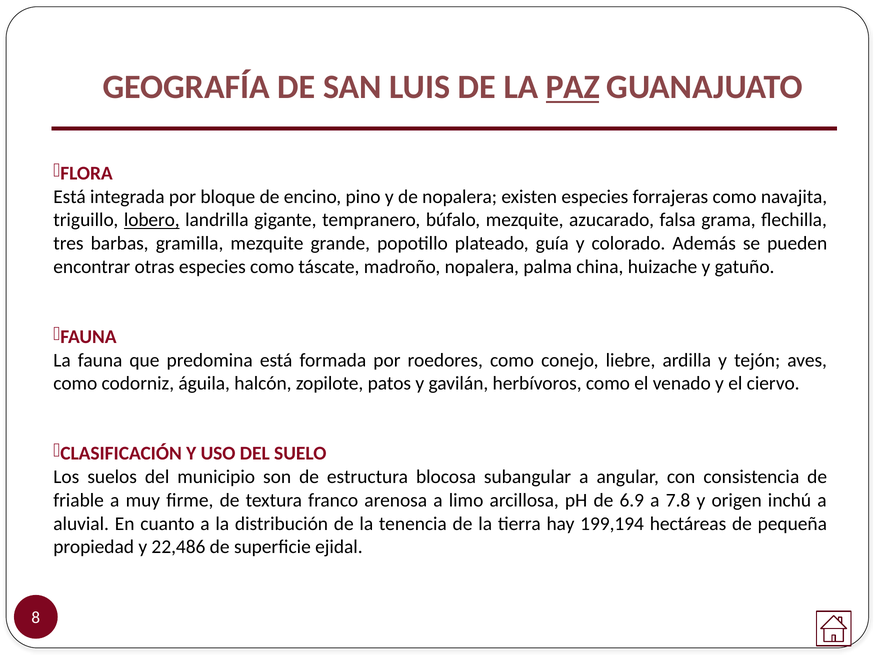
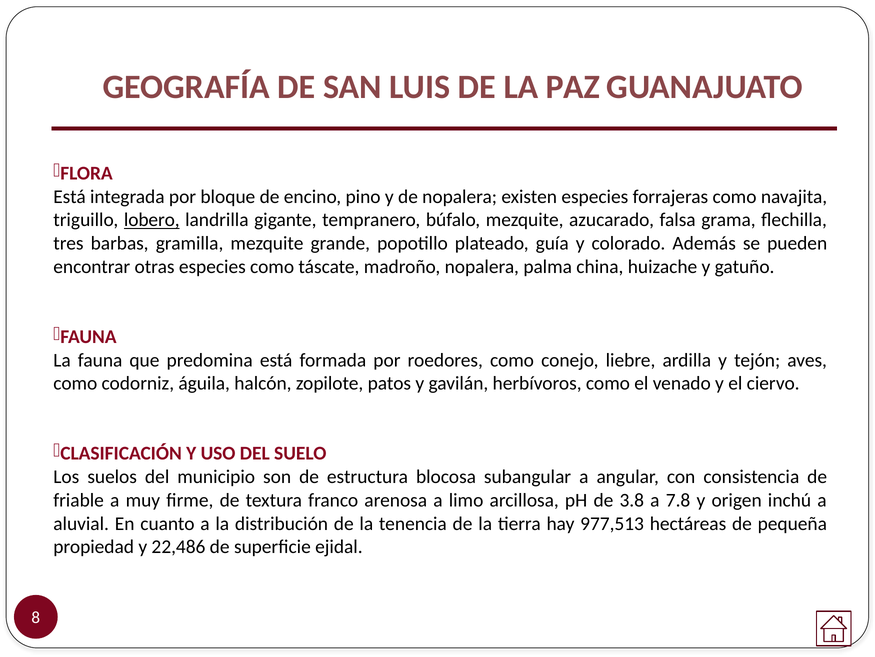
PAZ underline: present -> none
6.9: 6.9 -> 3.8
199,194: 199,194 -> 977,513
